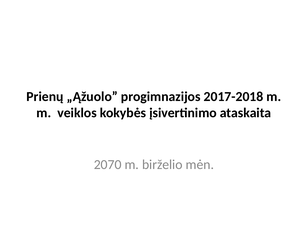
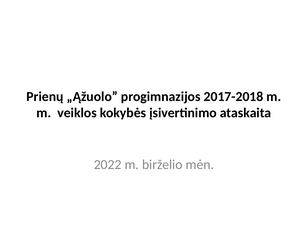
2070: 2070 -> 2022
